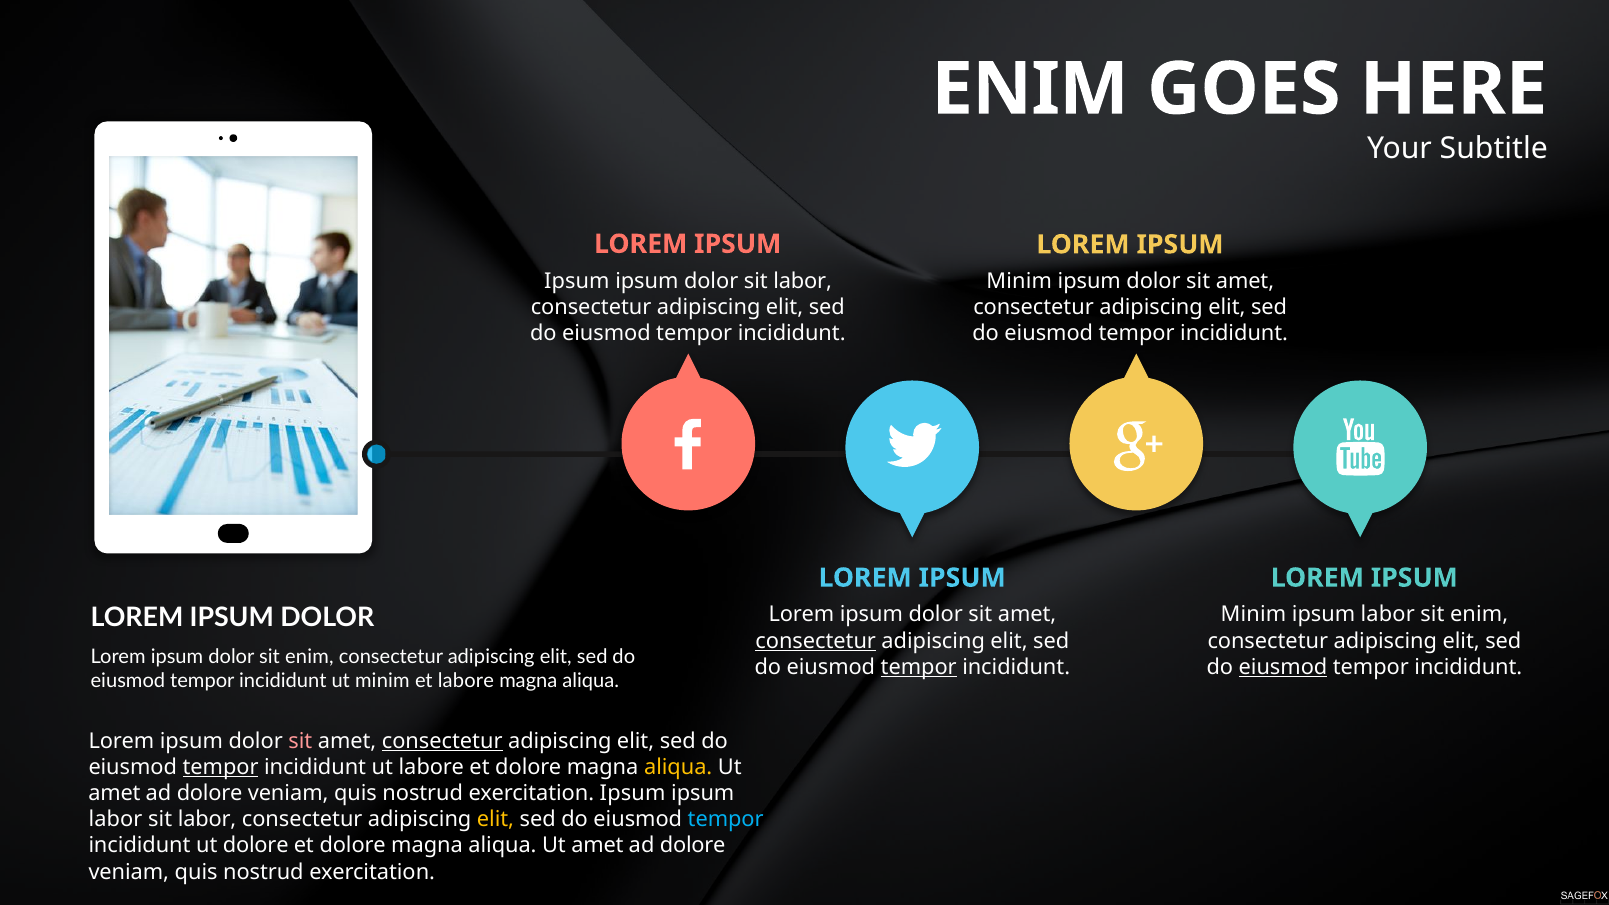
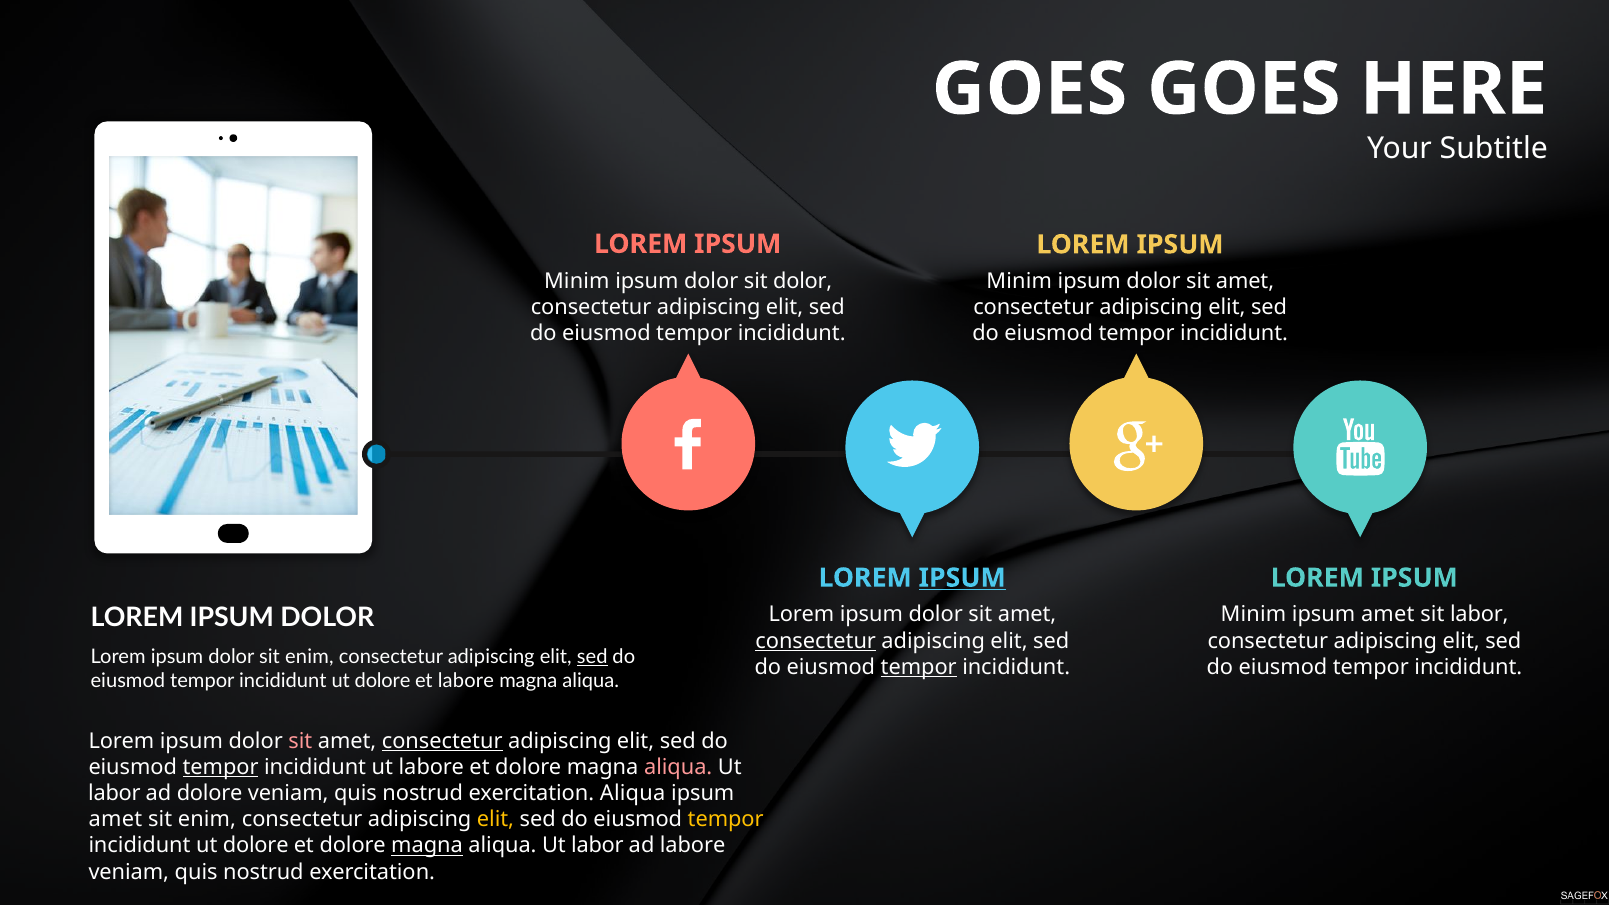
ENIM at (1030, 89): ENIM -> GOES
Ipsum at (577, 281): Ipsum -> Minim
dolor sit labor: labor -> dolor
IPSUM at (962, 578) underline: none -> present
labor at (1388, 615): labor -> amet
enim at (1479, 615): enim -> labor
sed at (592, 657) underline: none -> present
eiusmod at (1283, 667) underline: present -> none
minim at (382, 681): minim -> dolore
aliqua at (678, 767) colour: yellow -> pink
amet at (114, 793): amet -> labor
exercitation Ipsum: Ipsum -> Aliqua
labor at (115, 820): labor -> amet
labor at (207, 820): labor -> enim
tempor at (726, 820) colour: light blue -> yellow
magna at (427, 846) underline: none -> present
amet at (597, 846): amet -> labor
dolore at (693, 846): dolore -> labore
